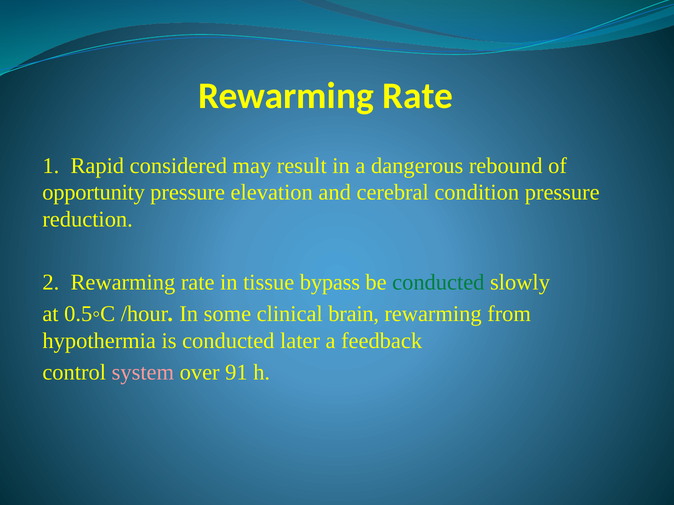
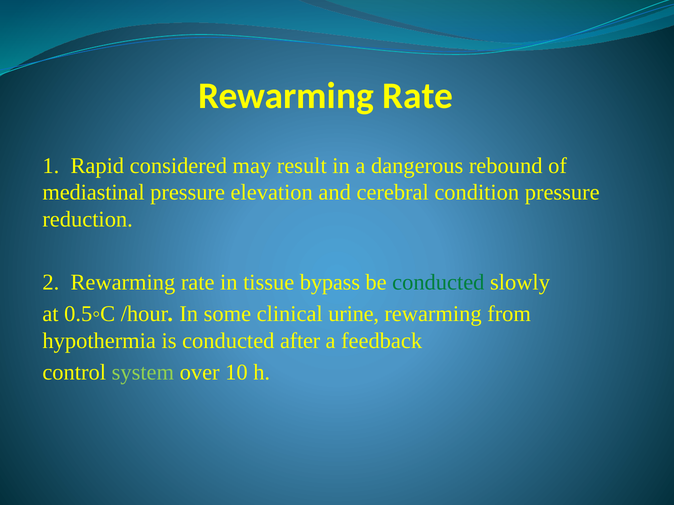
opportunity: opportunity -> mediastinal
brain: brain -> urine
later: later -> after
system colour: pink -> light green
91: 91 -> 10
